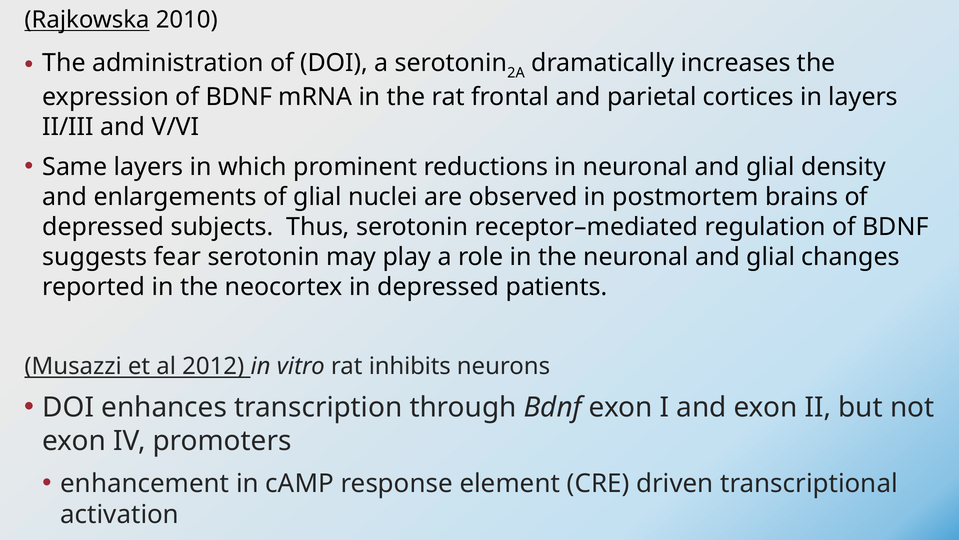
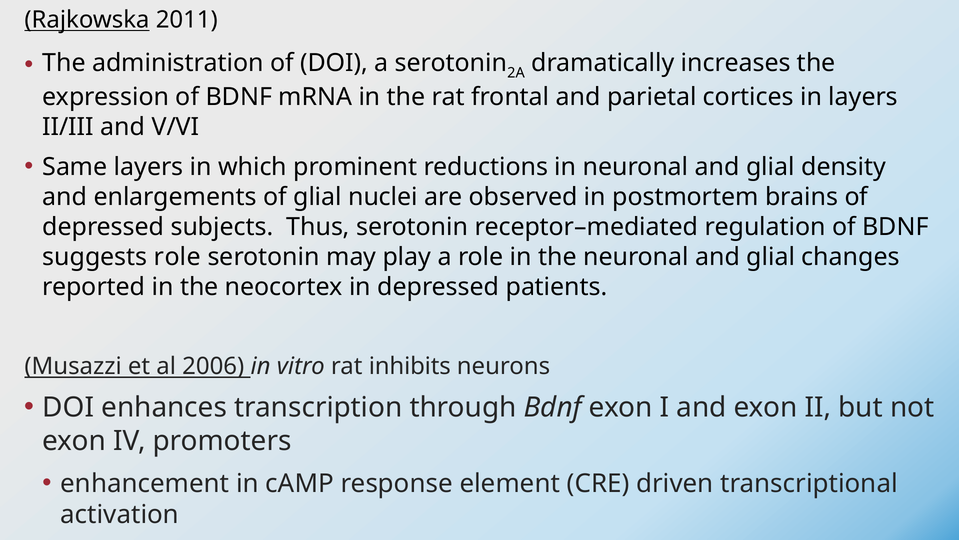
2010: 2010 -> 2011
suggests fear: fear -> role
2012: 2012 -> 2006
